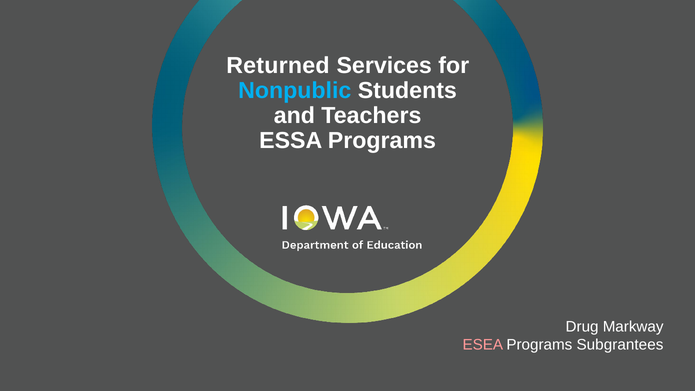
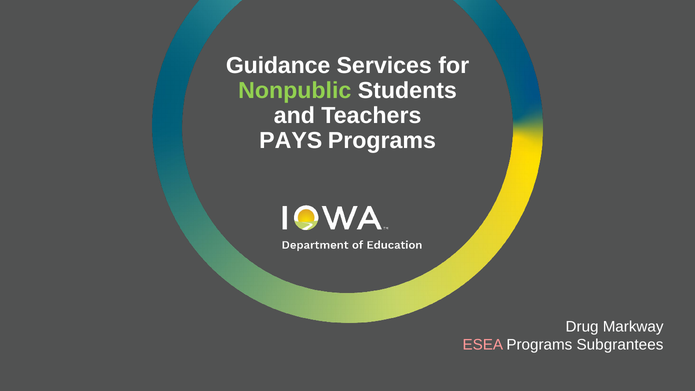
Returned: Returned -> Guidance
Nonpublic colour: light blue -> light green
ESSA: ESSA -> PAYS
